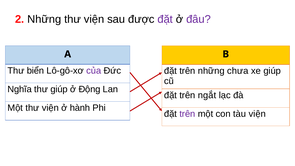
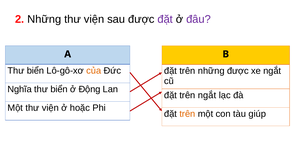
của colour: purple -> orange
những chưa: chưa -> được
xe giúp: giúp -> ngắt
giúp at (59, 89): giúp -> biển
hành: hành -> hoặc
trên at (187, 114) colour: purple -> orange
tàu viện: viện -> giúp
